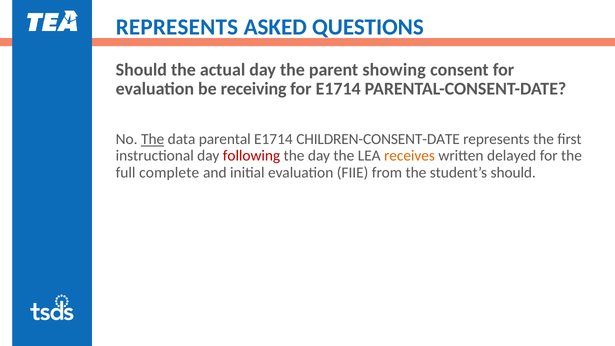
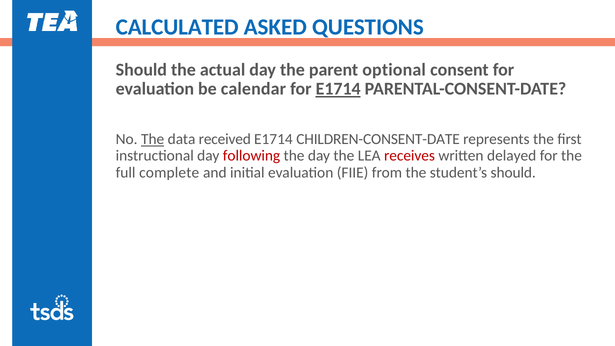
REPRESENTS at (177, 27): REPRESENTS -> CALCULATED
showing: showing -> optional
receiving: receiving -> calendar
E1714 at (338, 89) underline: none -> present
parental: parental -> received
receives colour: orange -> red
